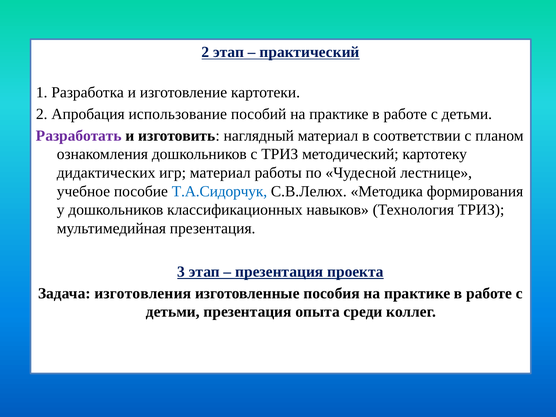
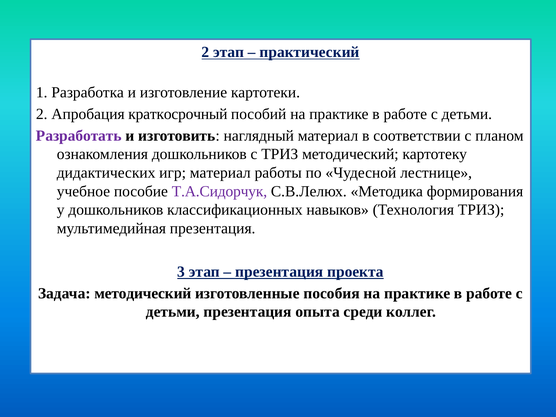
использование: использование -> краткосрочный
Т.А.Сидорчук colour: blue -> purple
Задача изготовления: изготовления -> методический
